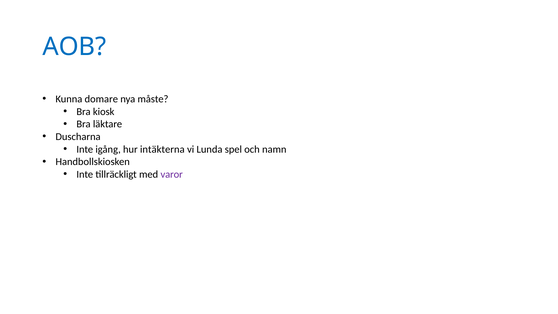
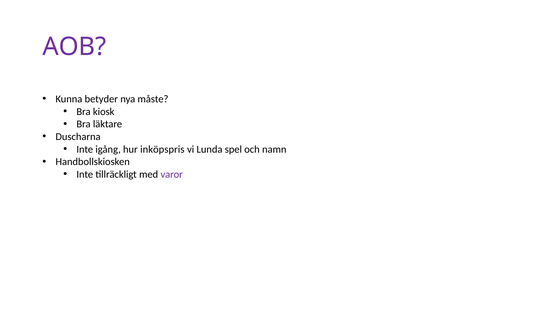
AOB colour: blue -> purple
domare: domare -> betyder
intäkterna: intäkterna -> inköpspris
